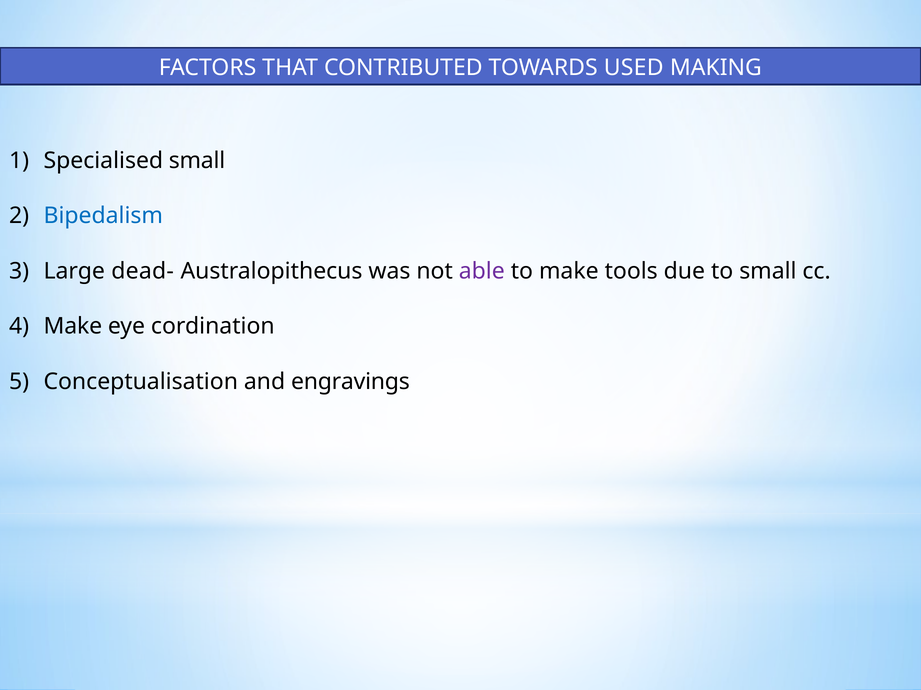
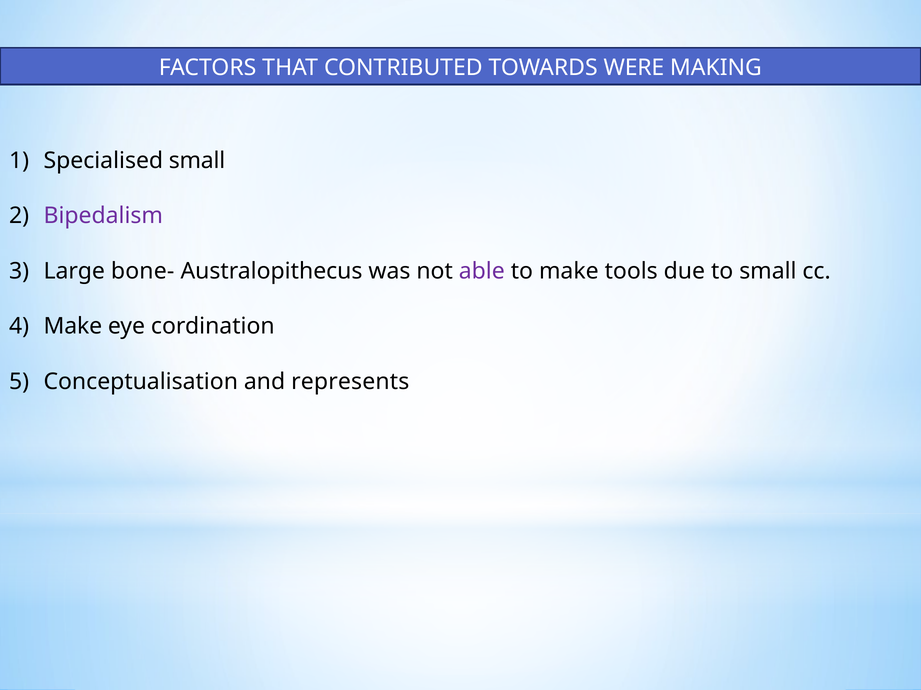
USED: USED -> WERE
Bipedalism colour: blue -> purple
dead-: dead- -> bone-
engravings: engravings -> represents
